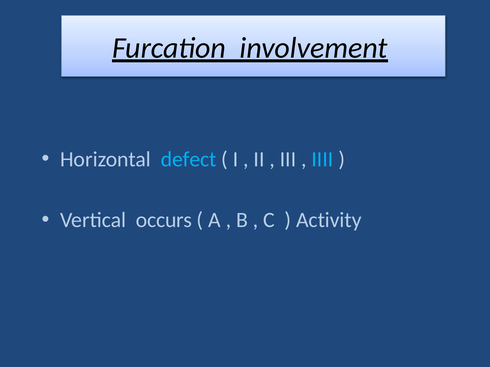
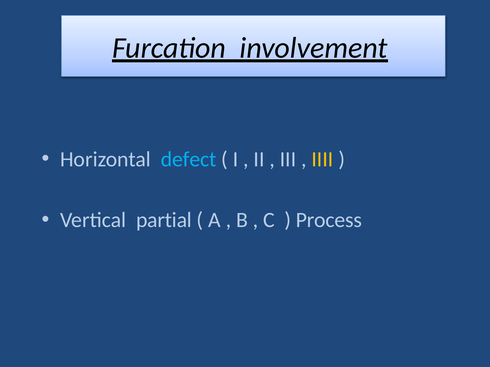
IIII colour: light blue -> yellow
occurs: occurs -> partial
Activity: Activity -> Process
